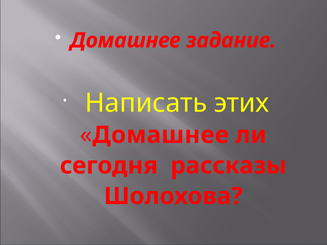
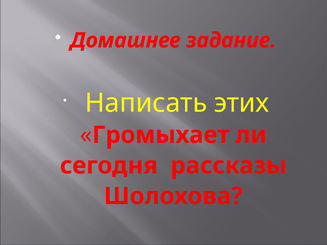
Домашнее at (160, 135): Домашнее -> Громыхает
